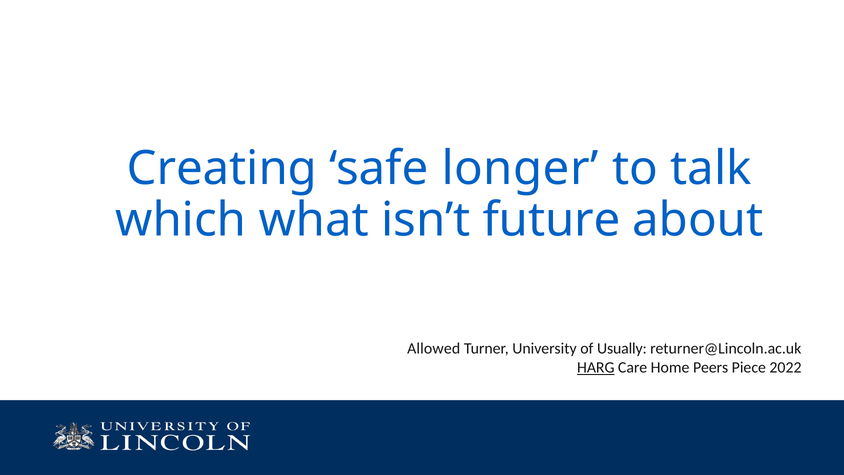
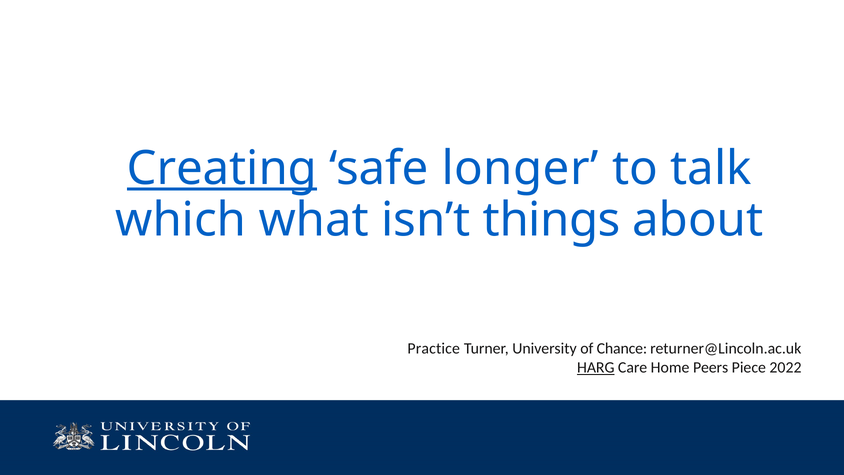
Creating underline: none -> present
future: future -> things
Allowed: Allowed -> Practice
Usually: Usually -> Chance
